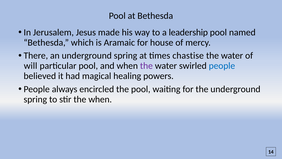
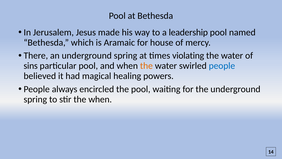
chastise: chastise -> violating
will: will -> sins
the at (146, 66) colour: purple -> orange
